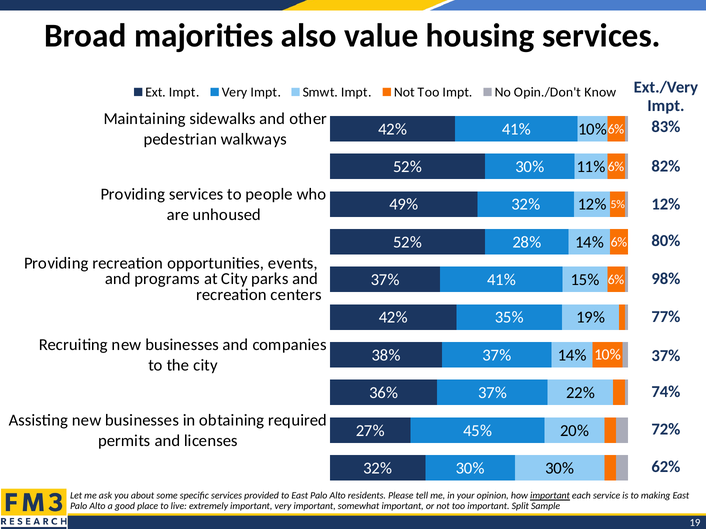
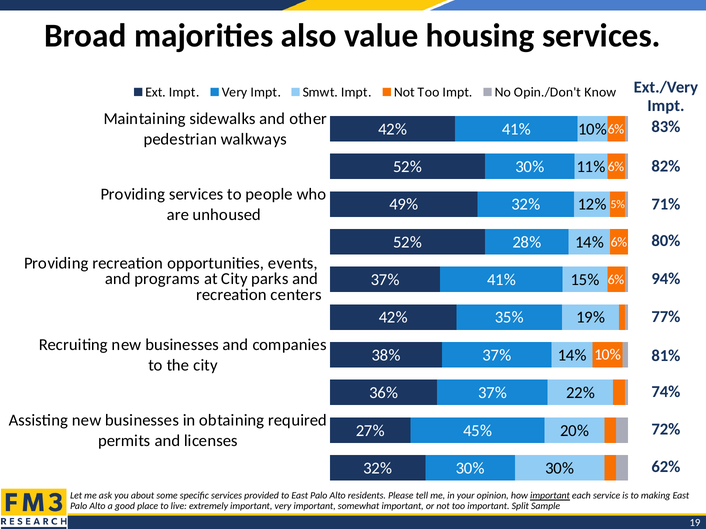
12% at (666, 205): 12% -> 71%
98%: 98% -> 94%
37% at (666, 356): 37% -> 81%
